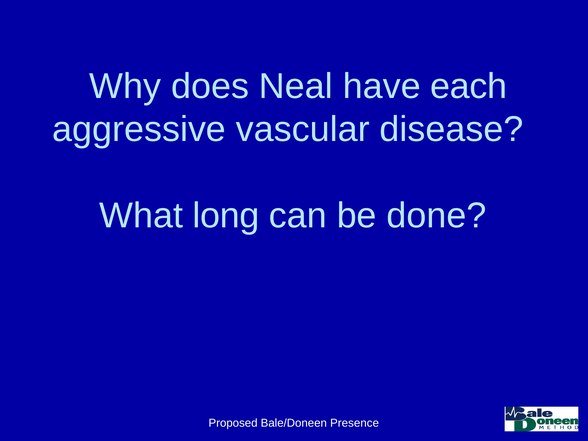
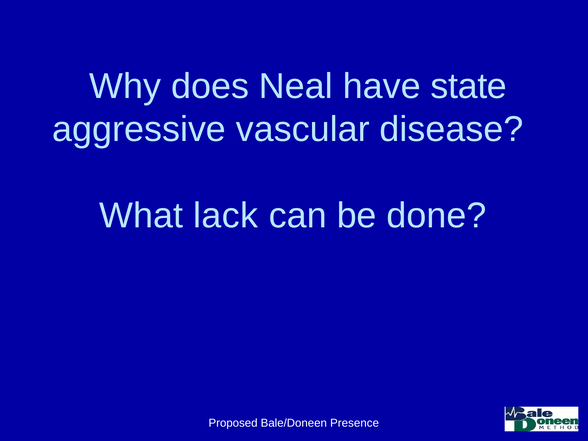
each: each -> state
long: long -> lack
